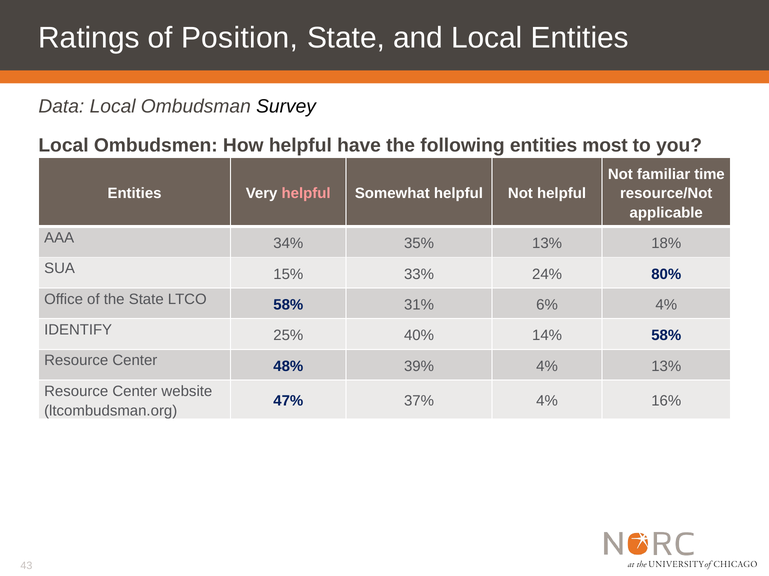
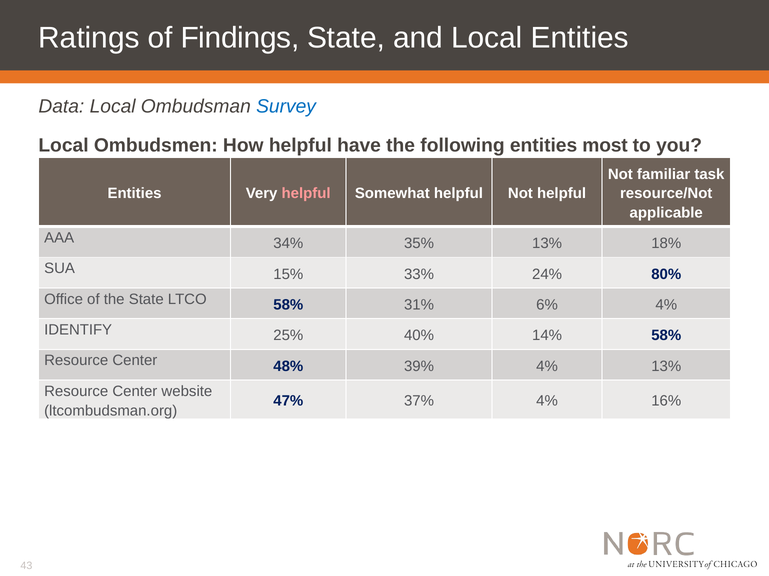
Position: Position -> Findings
Survey colour: black -> blue
time: time -> task
